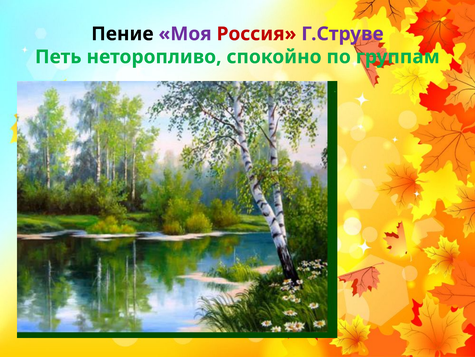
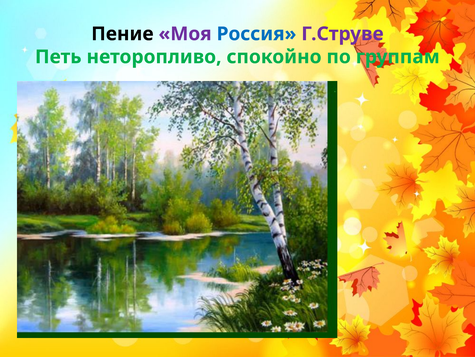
Россия colour: red -> blue
